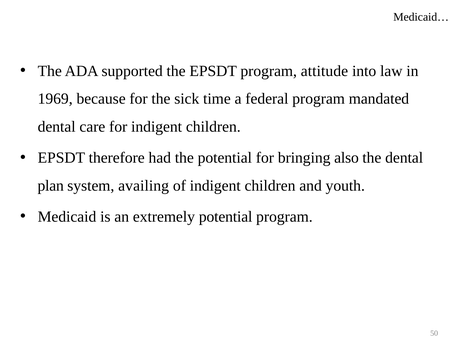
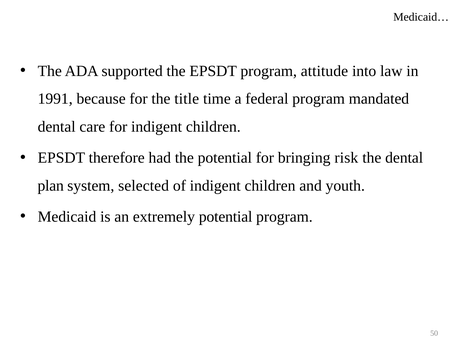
1969: 1969 -> 1991
sick: sick -> title
also: also -> risk
availing: availing -> selected
